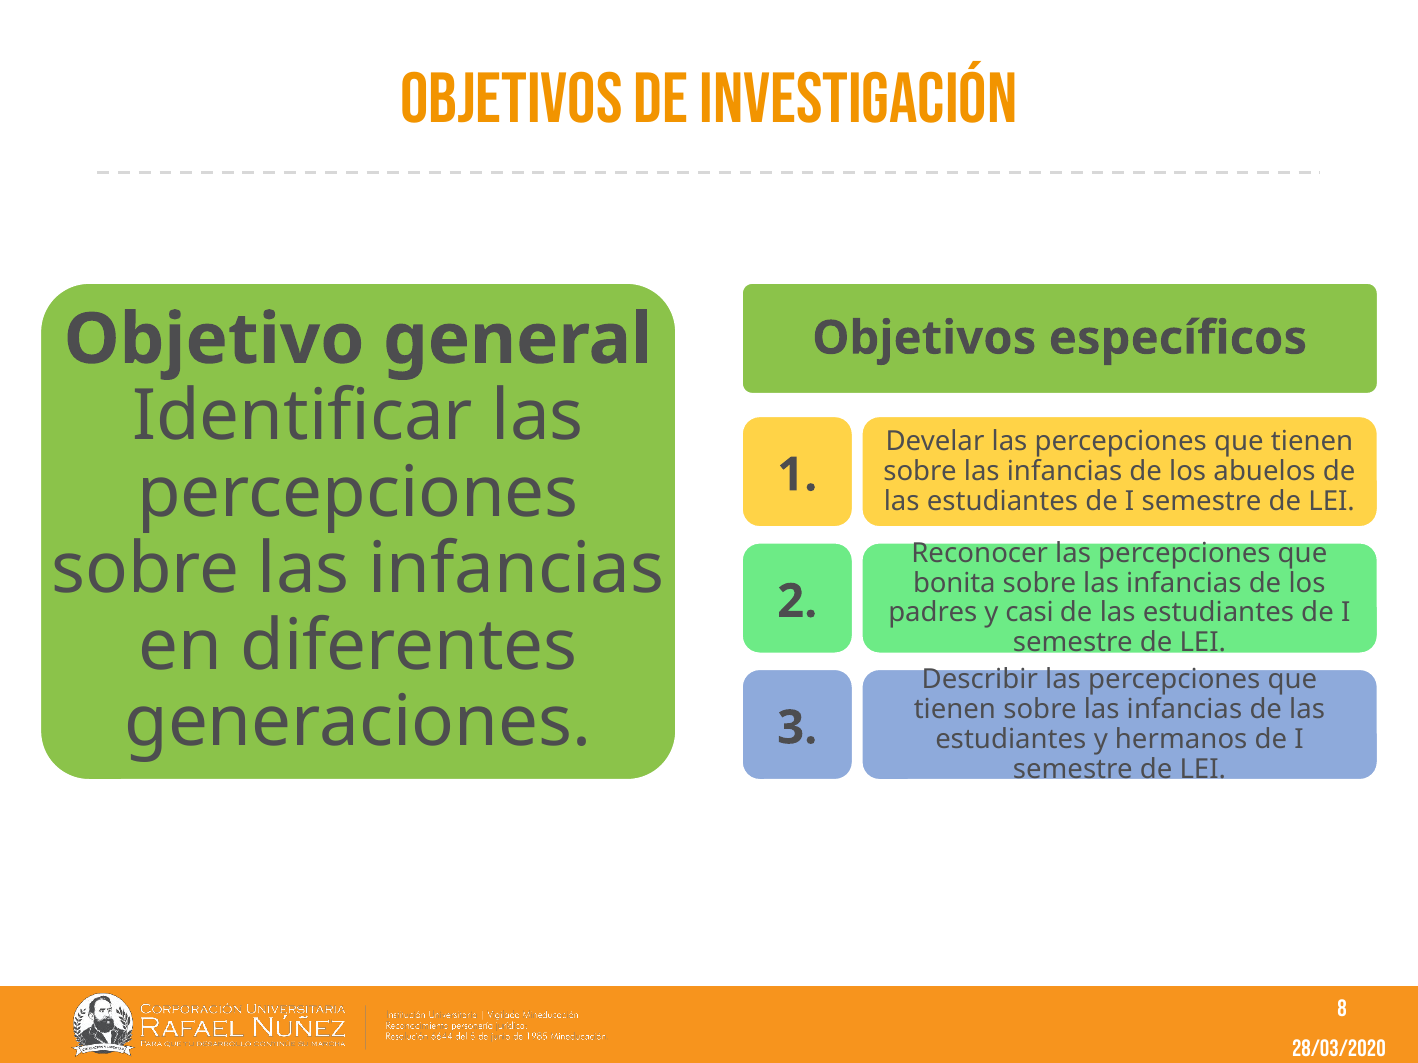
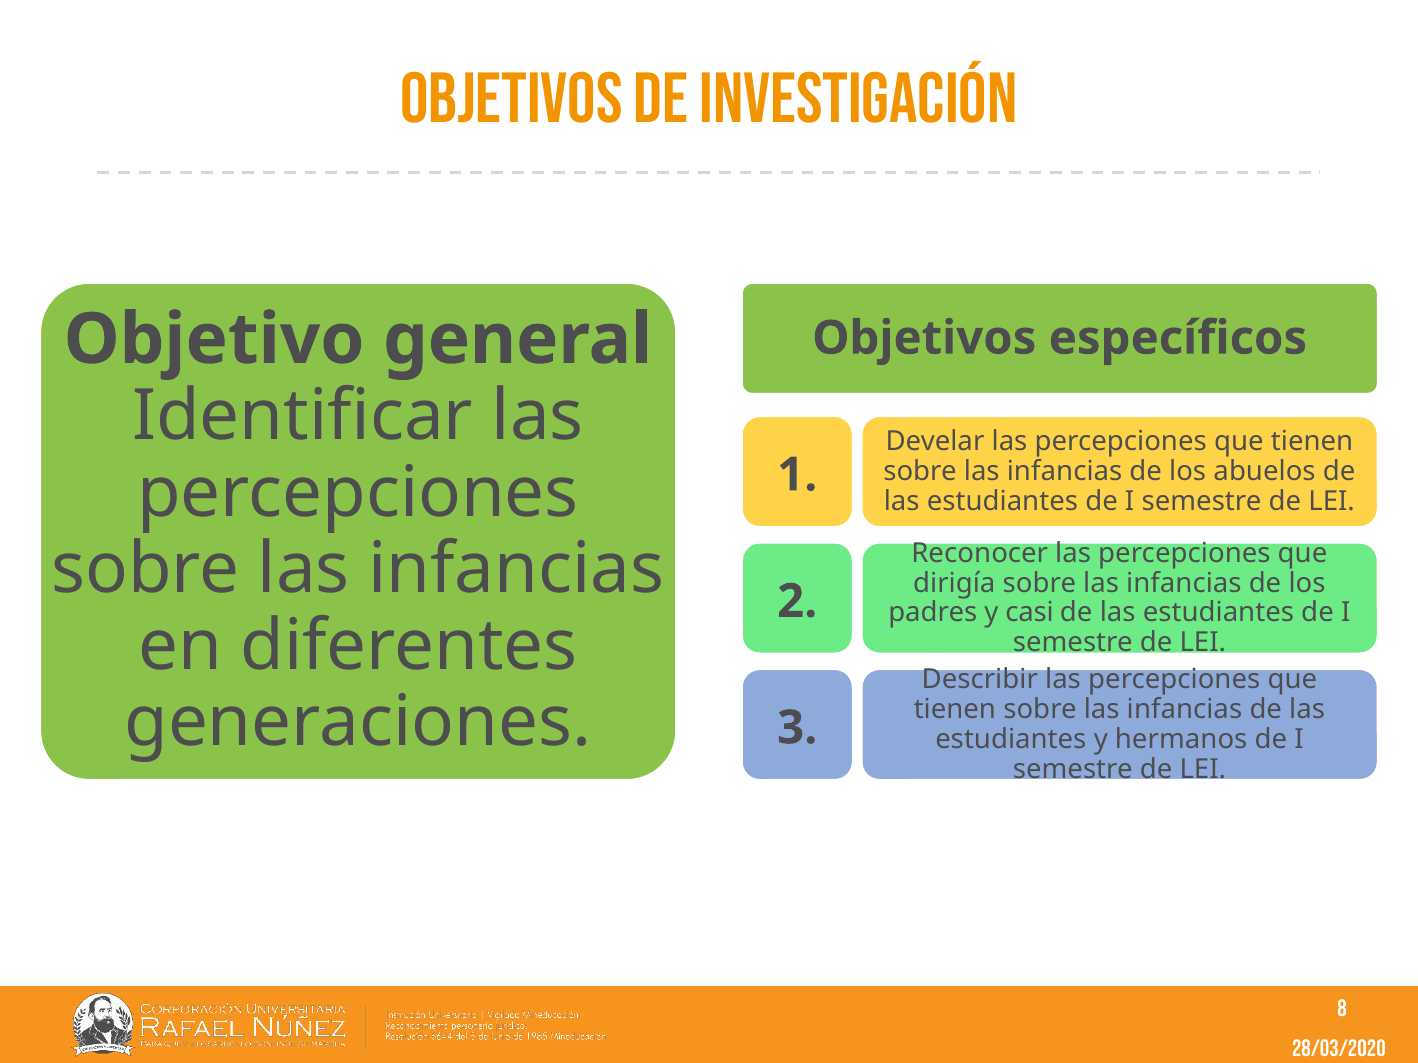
bonita: bonita -> dirigía
